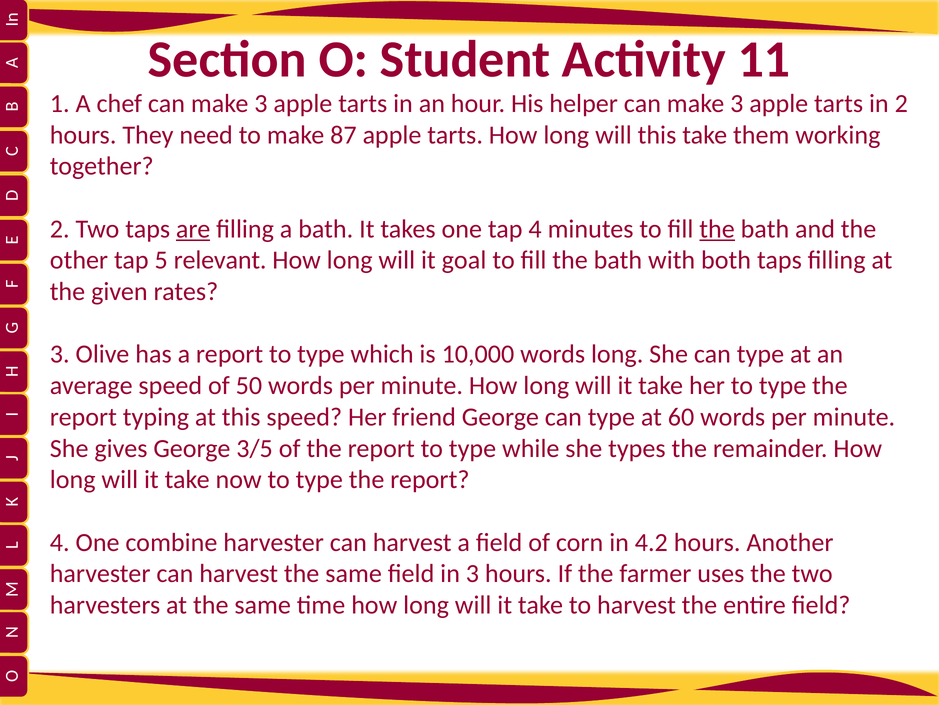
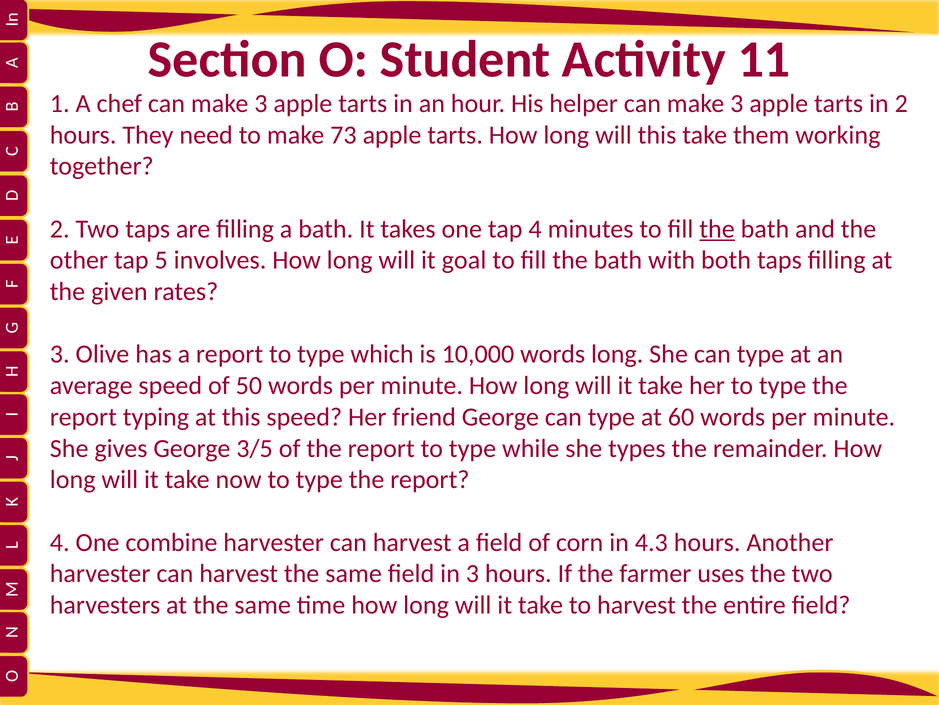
87: 87 -> 73
are underline: present -> none
relevant: relevant -> involves
4.2: 4.2 -> 4.3
